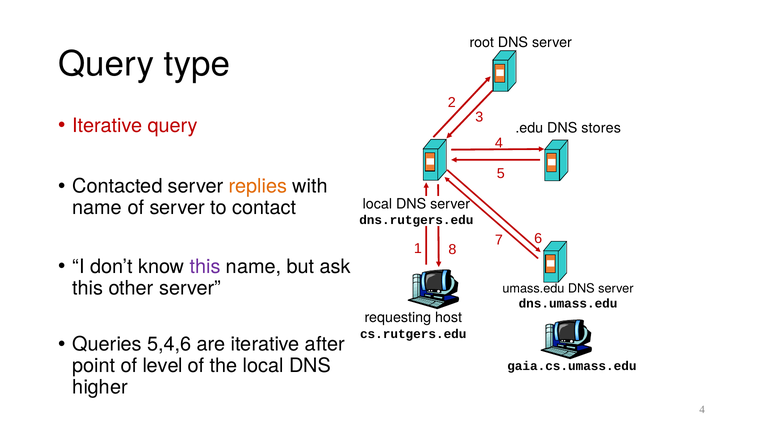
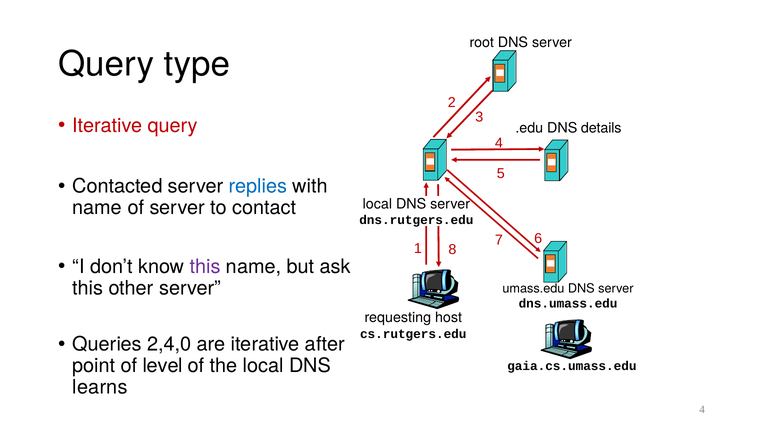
stores: stores -> details
replies colour: orange -> blue
5,4,6: 5,4,6 -> 2,4,0
higher: higher -> learns
